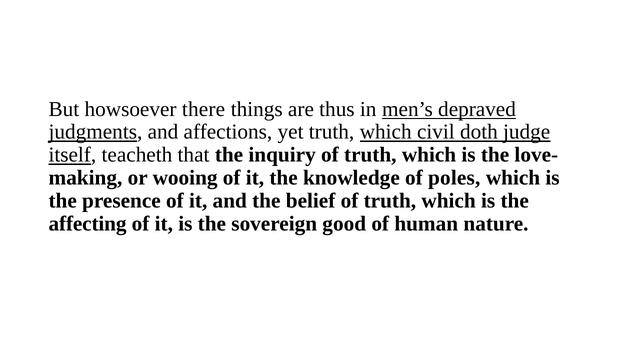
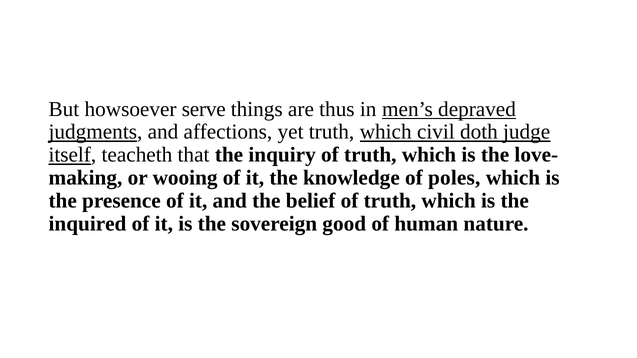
there: there -> serve
affecting: affecting -> inquired
